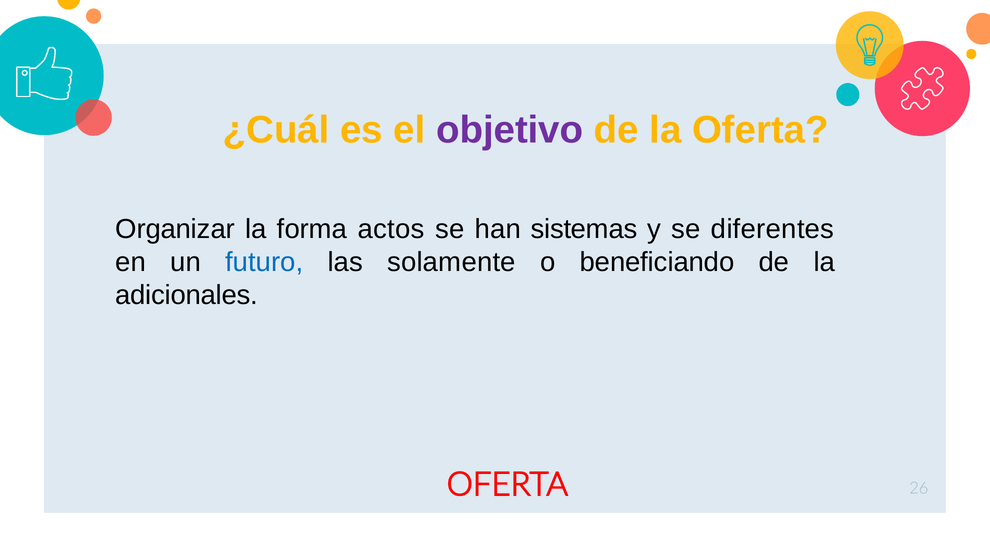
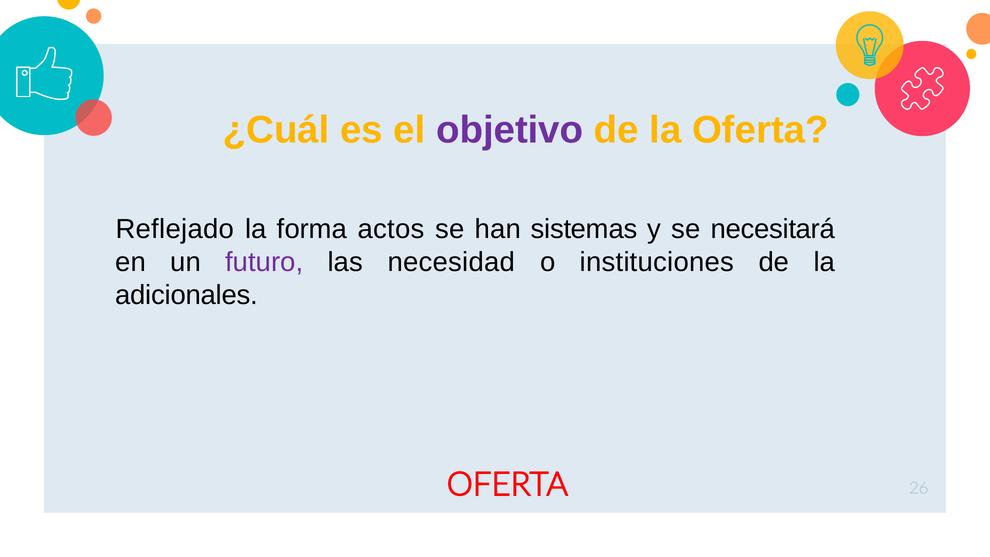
Organizar: Organizar -> Reflejado
diferentes: diferentes -> necesitará
futuro colour: blue -> purple
solamente: solamente -> necesidad
beneficiando: beneficiando -> instituciones
